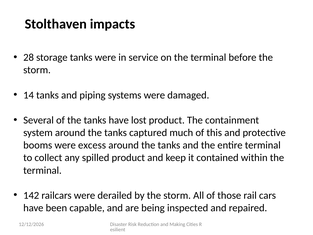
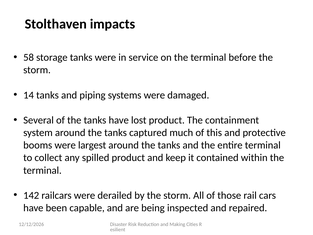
28: 28 -> 58
excess: excess -> largest
